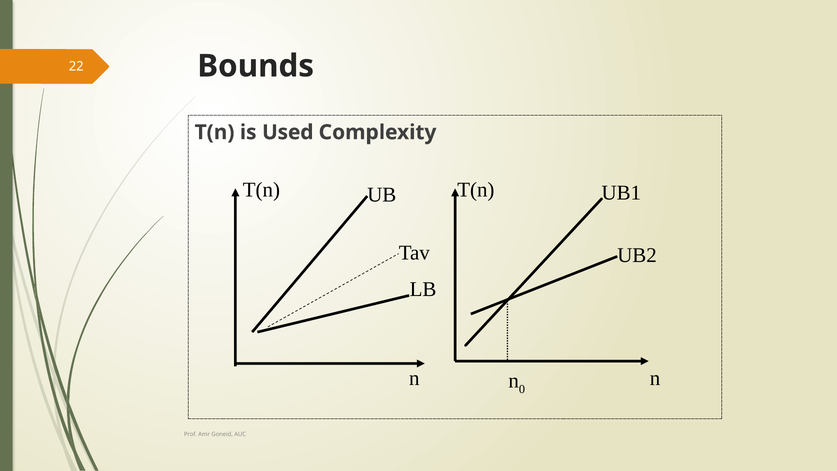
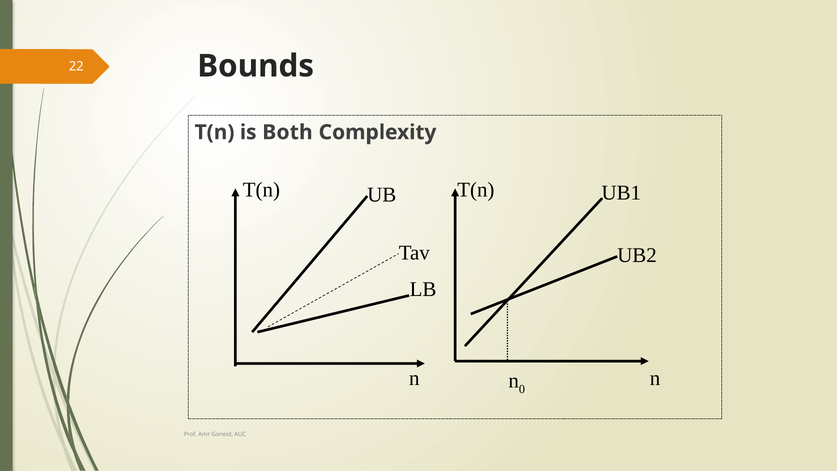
Used: Used -> Both
